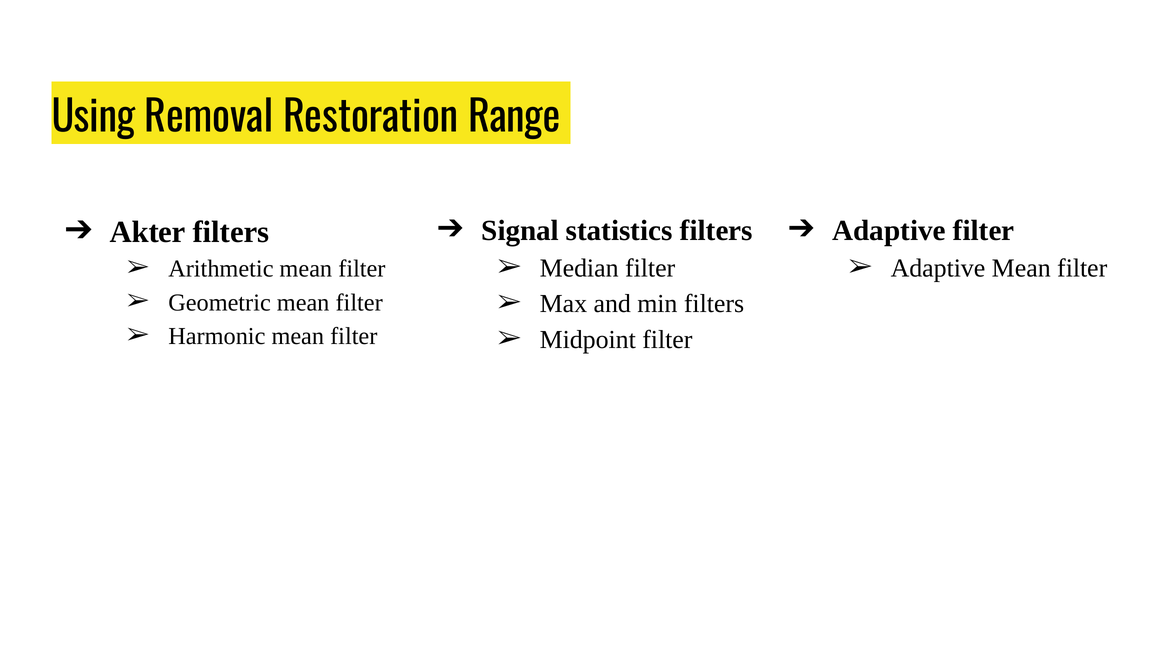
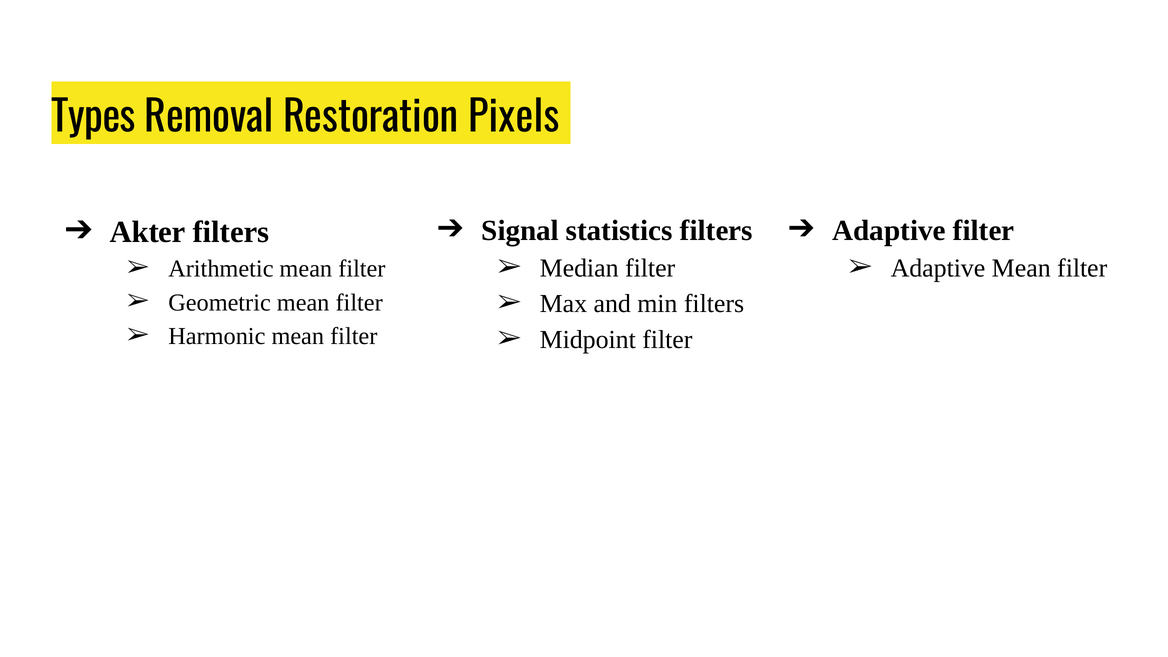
Using: Using -> Types
Range: Range -> Pixels
